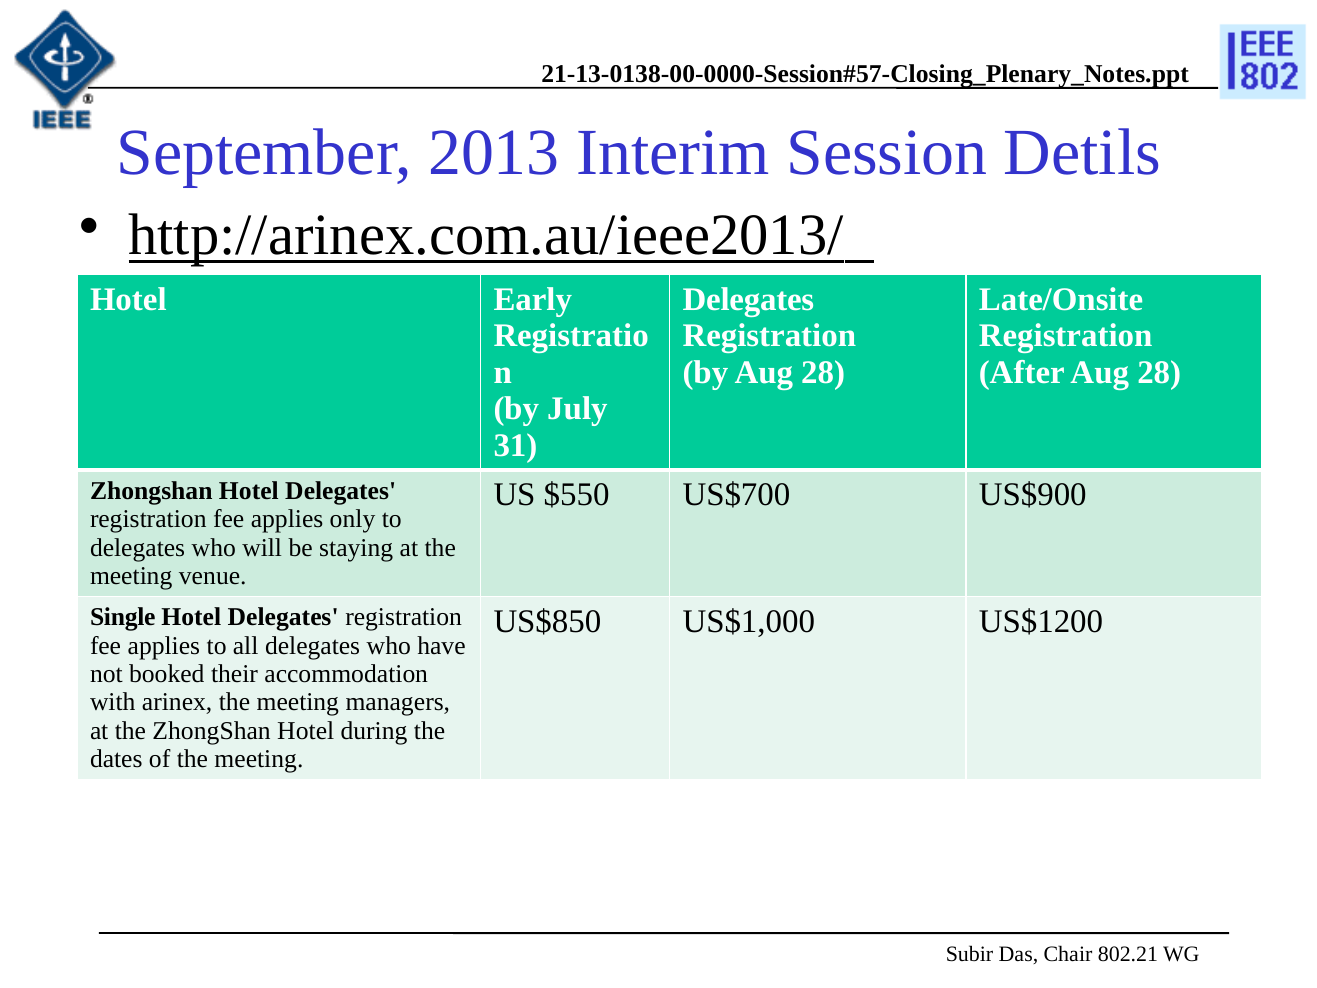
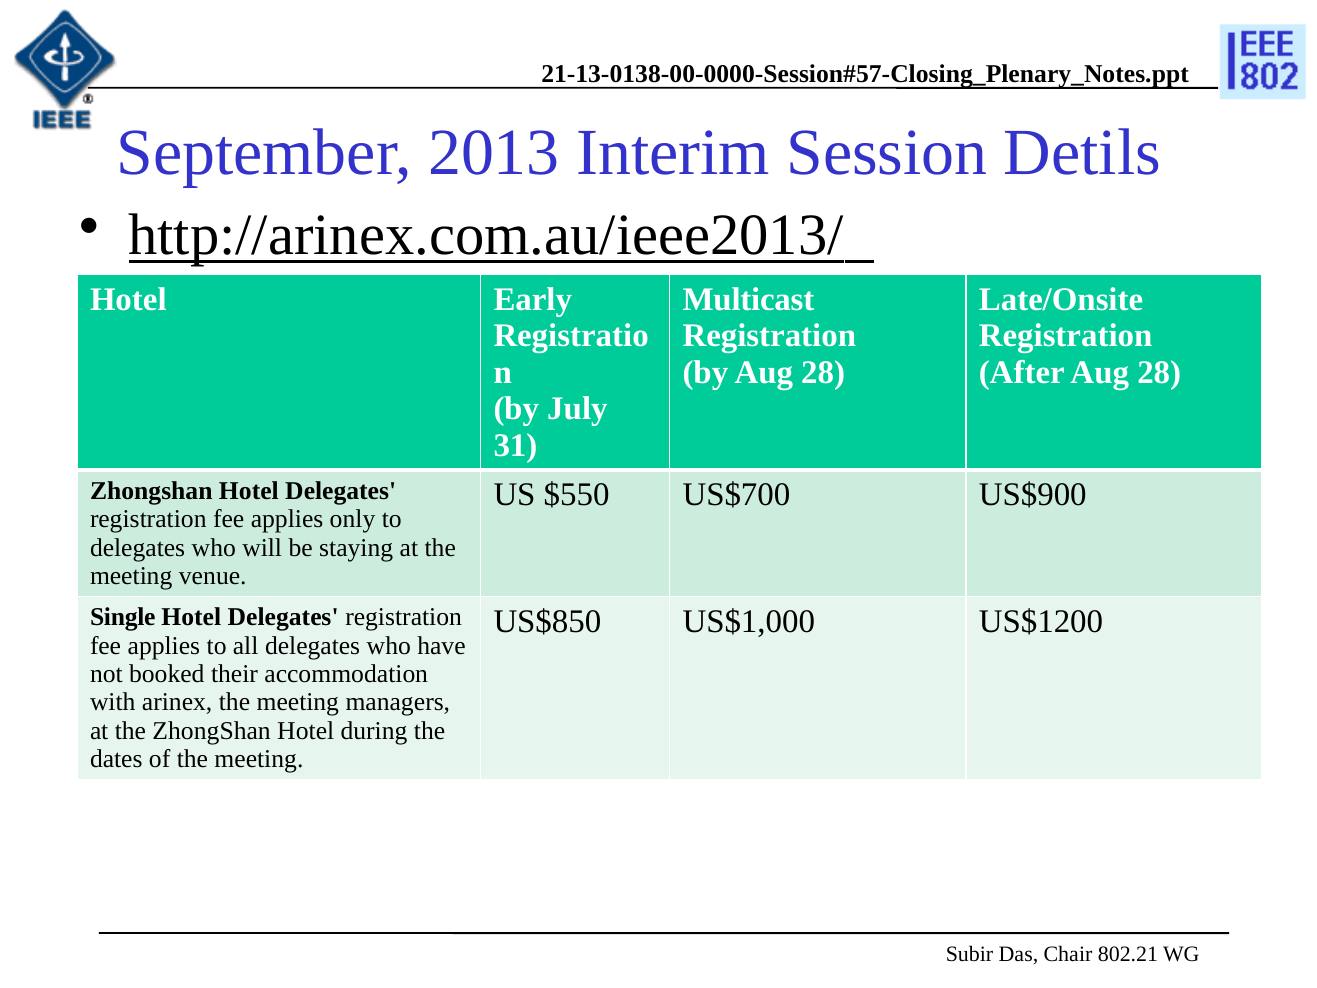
Delegates at (748, 300): Delegates -> Multicast
